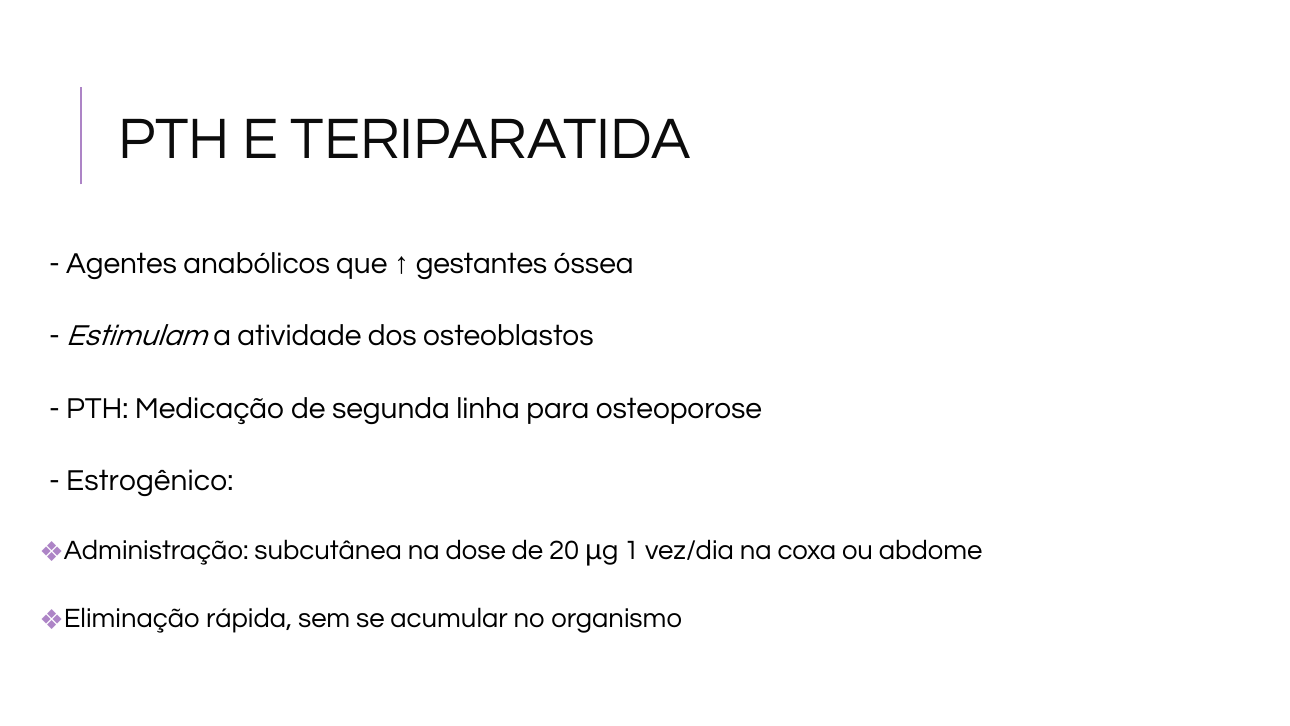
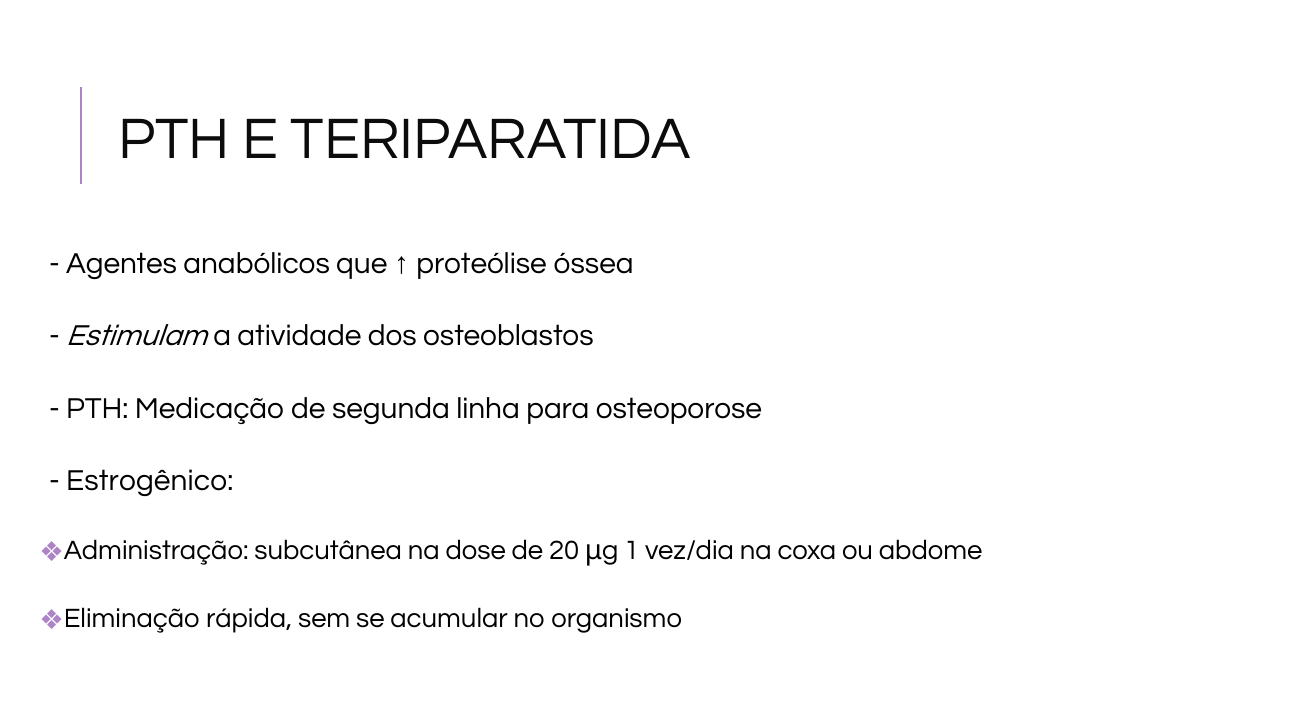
gestantes: gestantes -> proteólise
